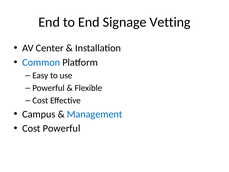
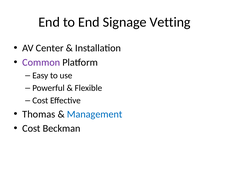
Common colour: blue -> purple
Campus: Campus -> Thomas
Cost Powerful: Powerful -> Beckman
